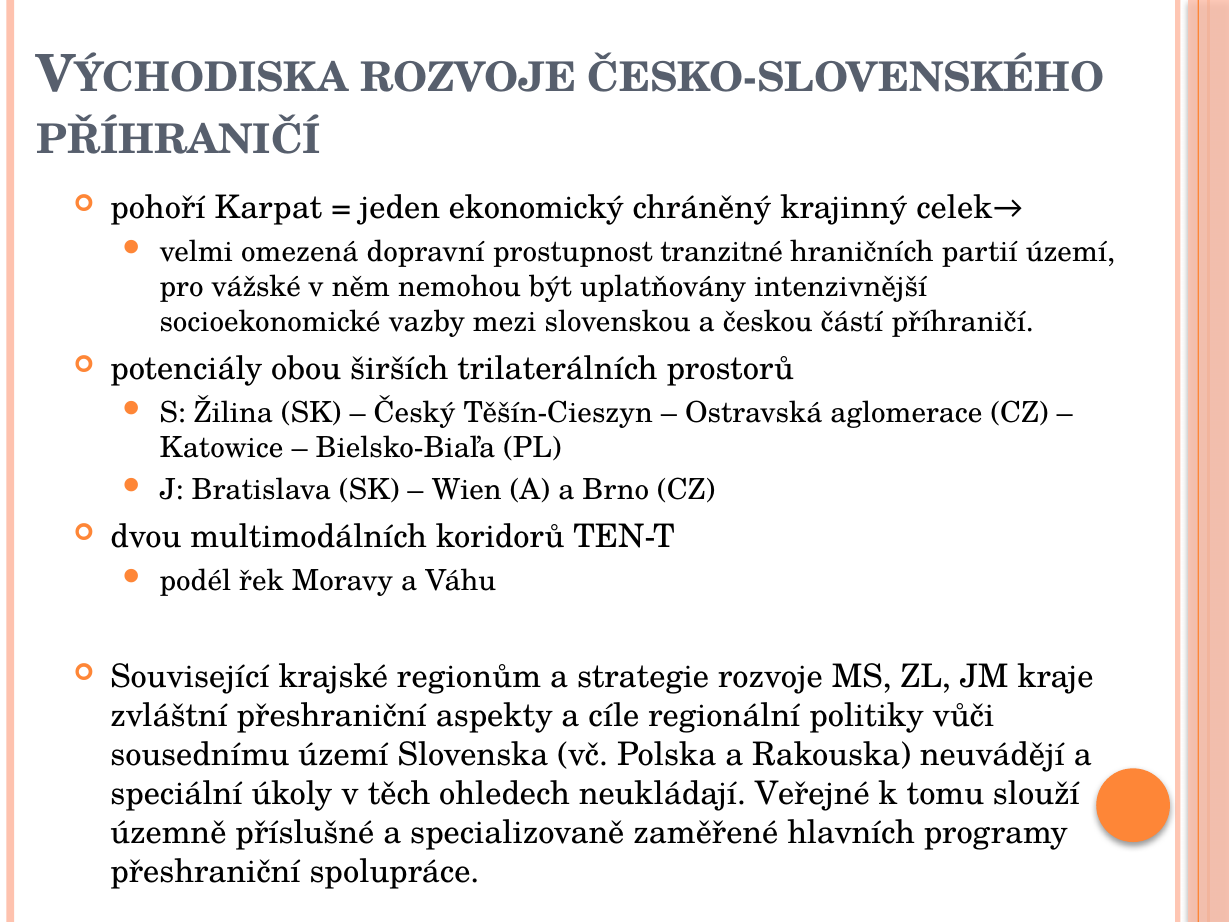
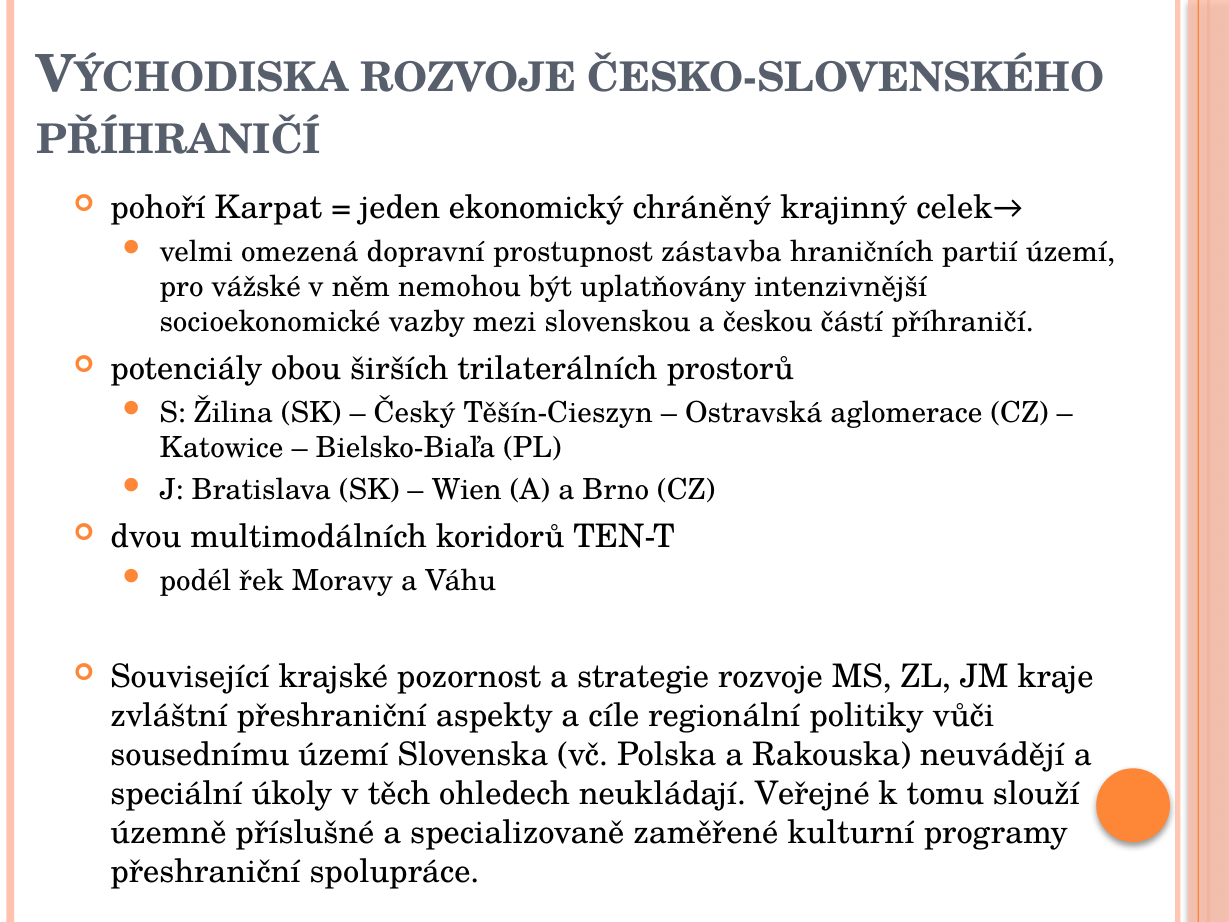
tranzitné: tranzitné -> zástavba
regionům: regionům -> pozornost
hlavních: hlavních -> kulturní
